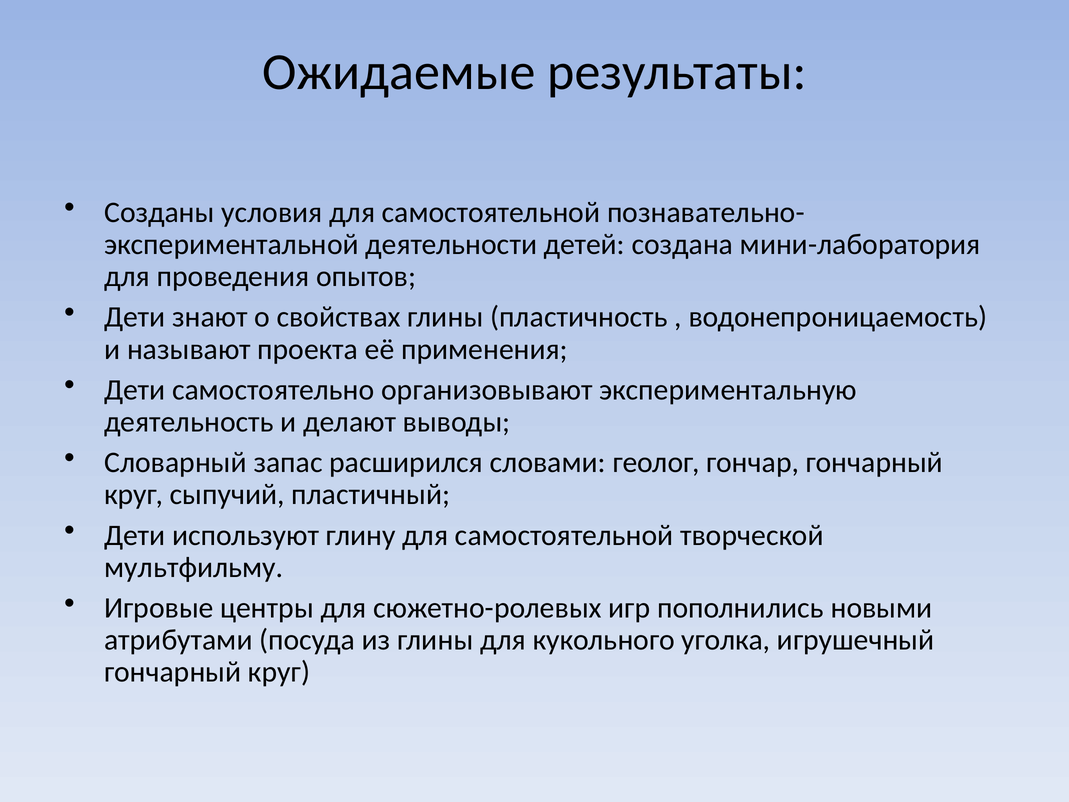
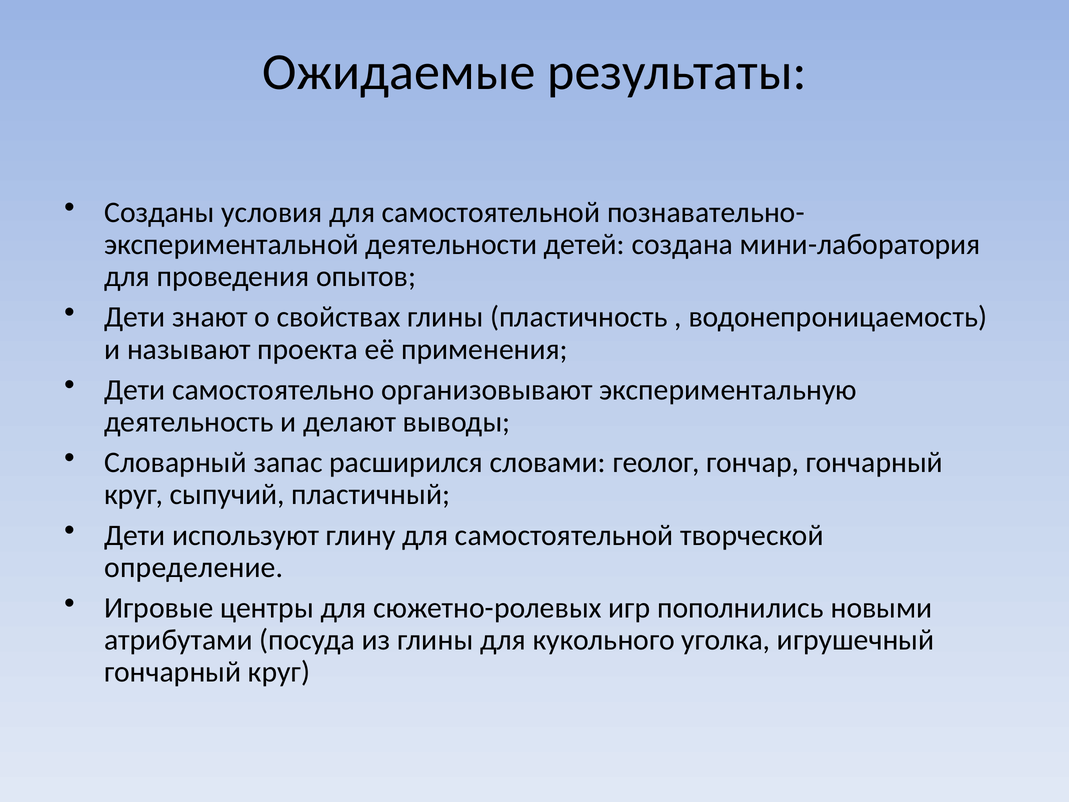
мультфильму: мультфильму -> определение
